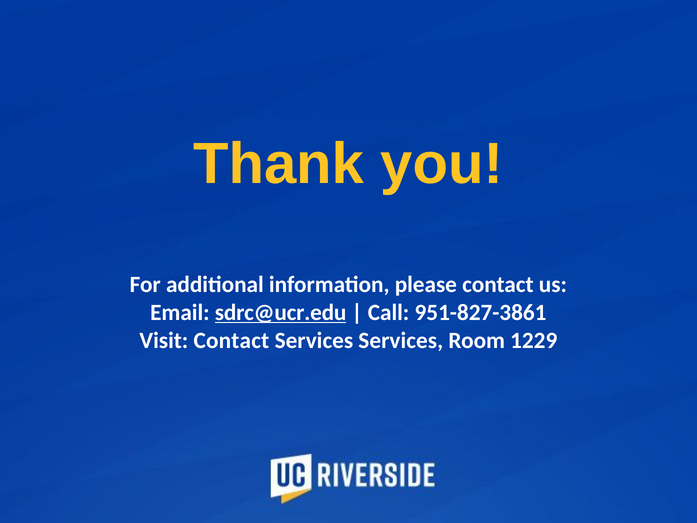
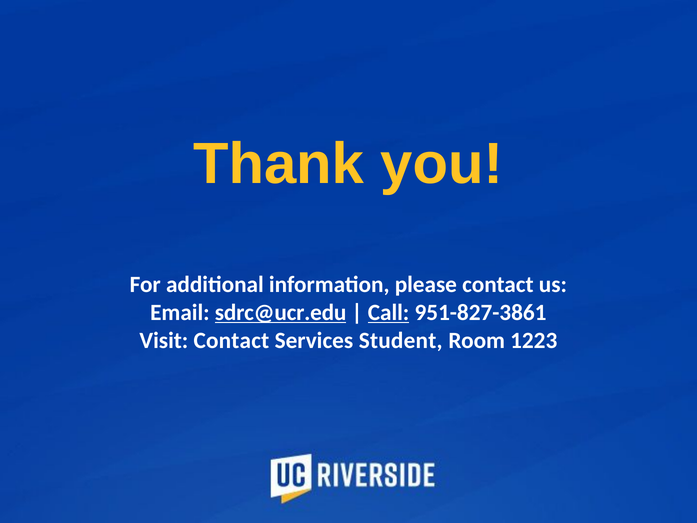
Call underline: none -> present
Services Services: Services -> Student
1229: 1229 -> 1223
